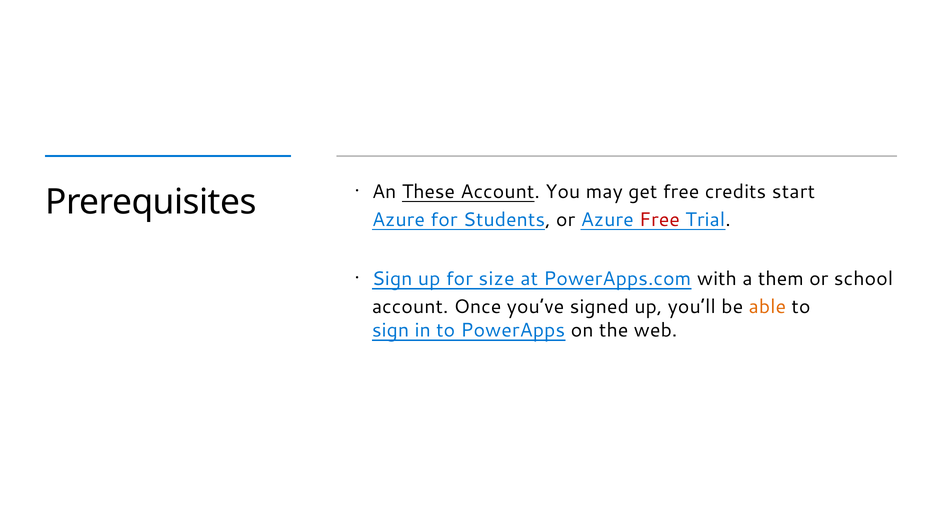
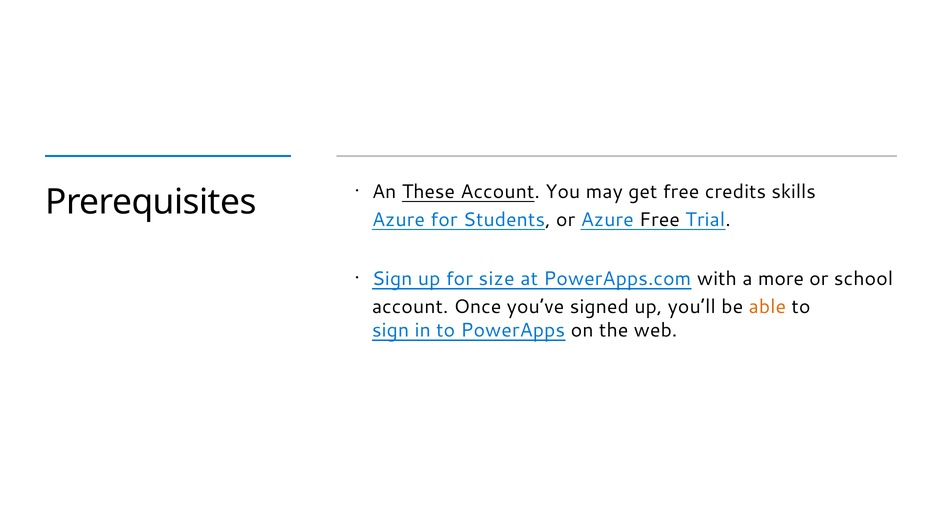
start: start -> skills
Free at (660, 220) colour: red -> black
them: them -> more
